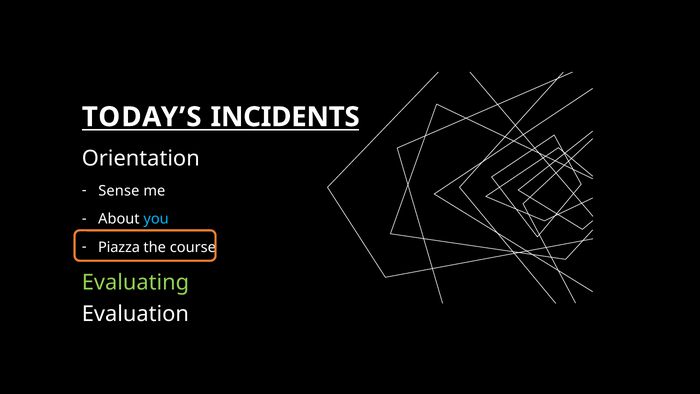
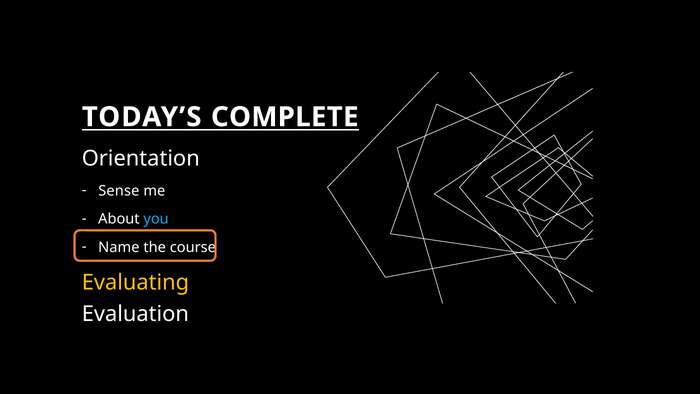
INCIDENTS: INCIDENTS -> COMPLETE
Piazza: Piazza -> Name
Evaluating colour: light green -> yellow
